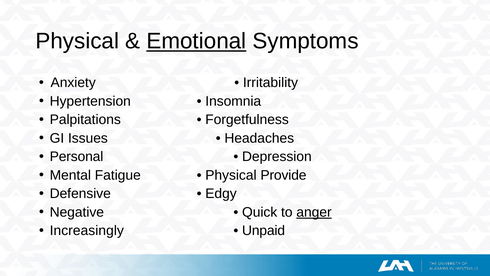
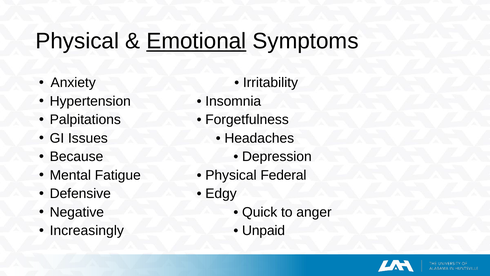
Personal: Personal -> Because
Provide: Provide -> Federal
anger underline: present -> none
